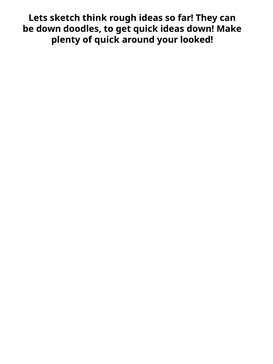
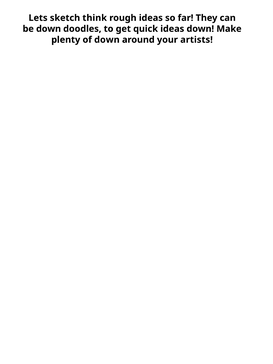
of quick: quick -> down
looked: looked -> artists
